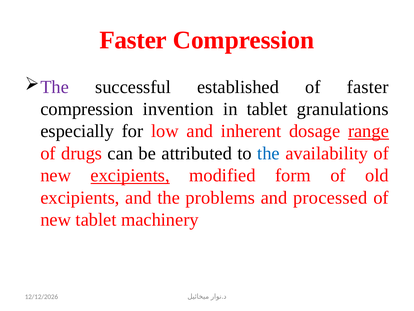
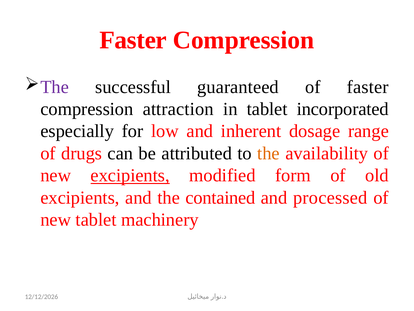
established: established -> guaranteed
invention: invention -> attraction
granulations: granulations -> incorporated
range underline: present -> none
the at (268, 153) colour: blue -> orange
problems: problems -> contained
